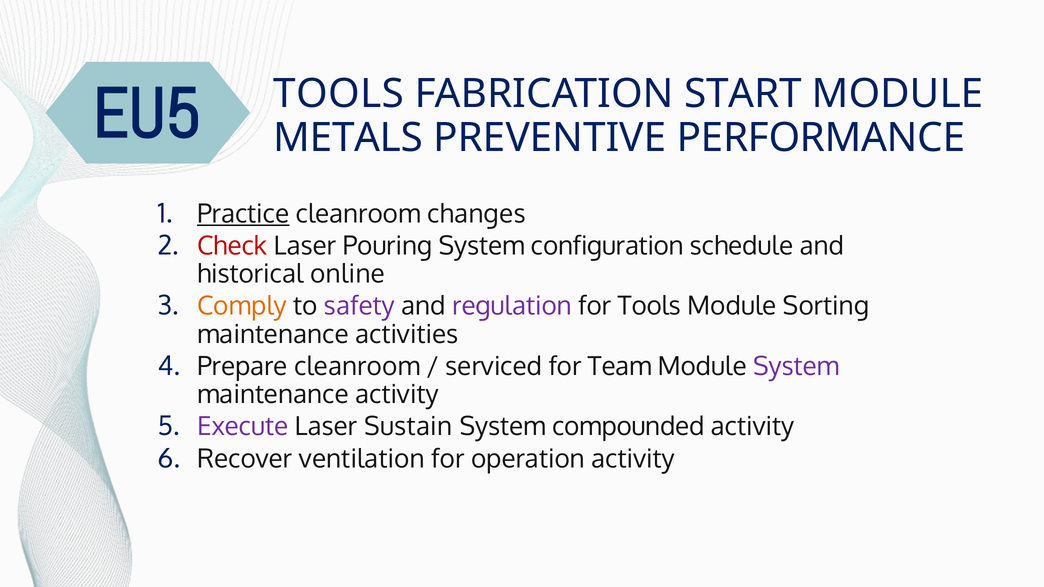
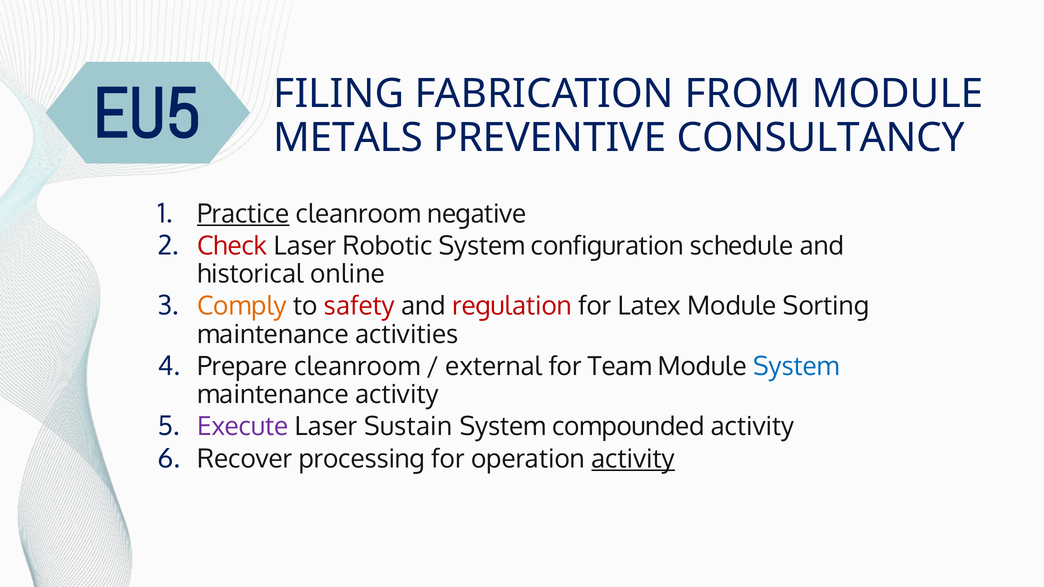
TOOLS at (339, 94): TOOLS -> FILING
START: START -> FROM
PERFORMANCE: PERFORMANCE -> CONSULTANCY
changes: changes -> negative
Pouring: Pouring -> Robotic
safety colour: purple -> red
regulation colour: purple -> red
for Tools: Tools -> Latex
serviced: serviced -> external
System at (796, 367) colour: purple -> blue
ventilation: ventilation -> processing
activity at (633, 459) underline: none -> present
